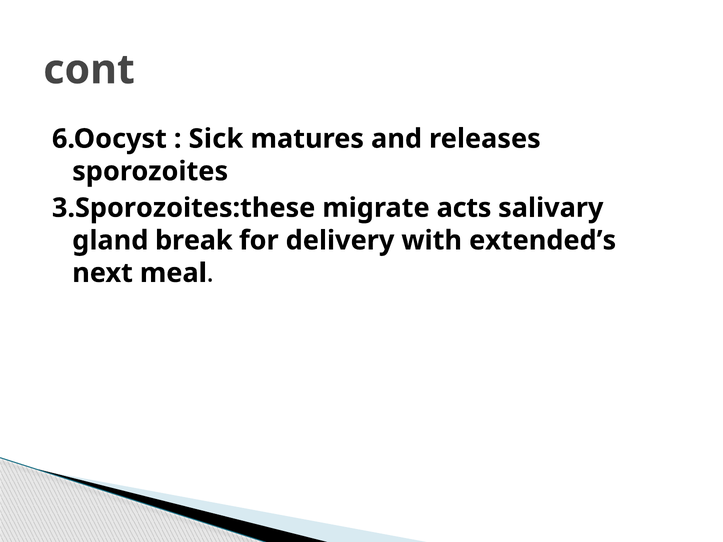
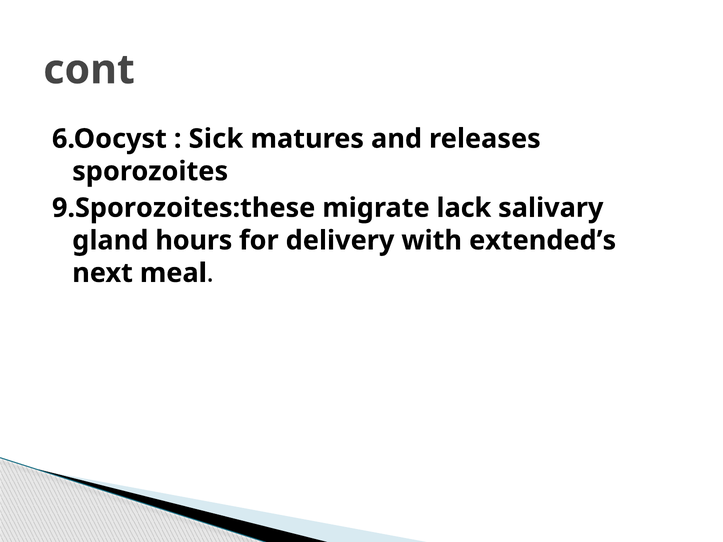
3.Sporozoites:these: 3.Sporozoites:these -> 9.Sporozoites:these
acts: acts -> lack
break: break -> hours
